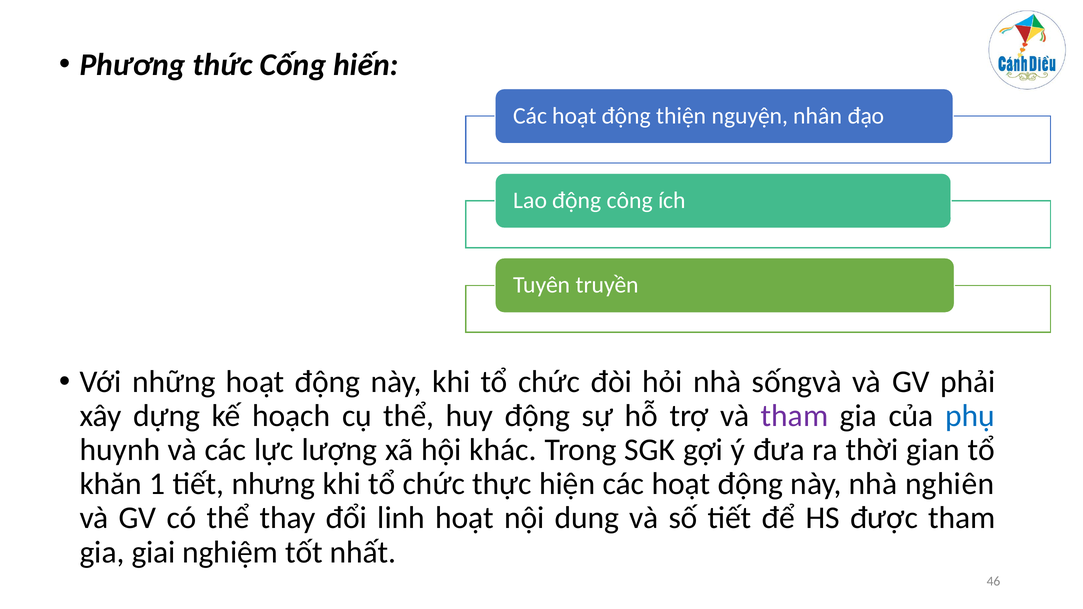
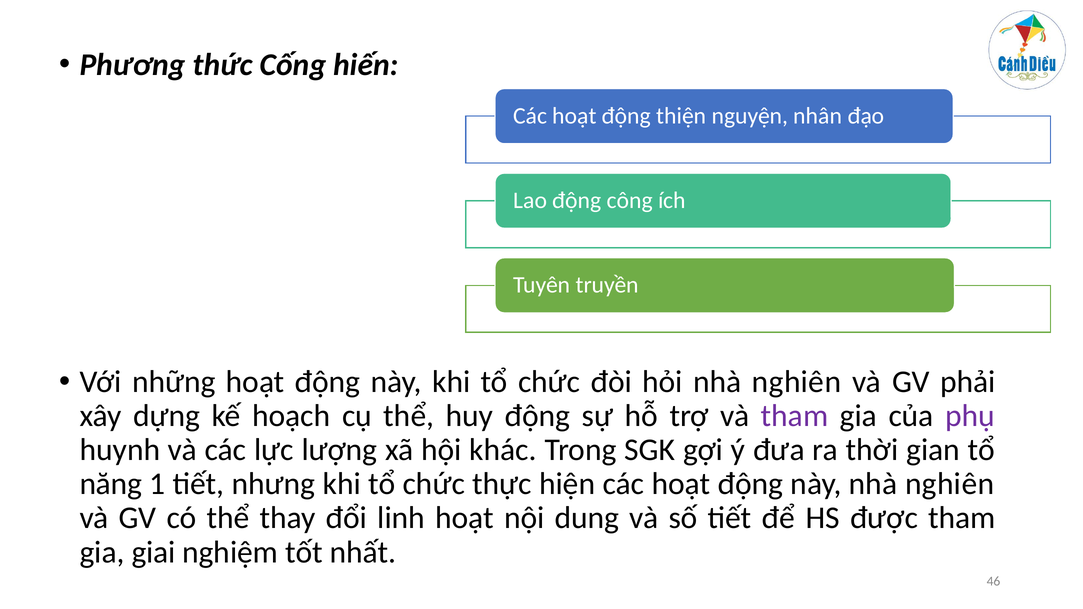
hỏi nhà sốngvà: sốngvà -> nghiên
phụ colour: blue -> purple
khăn: khăn -> năng
